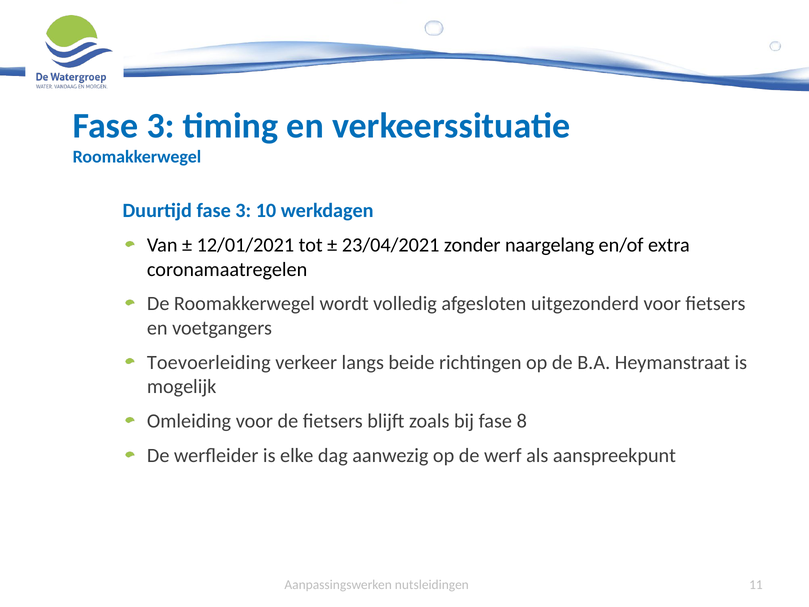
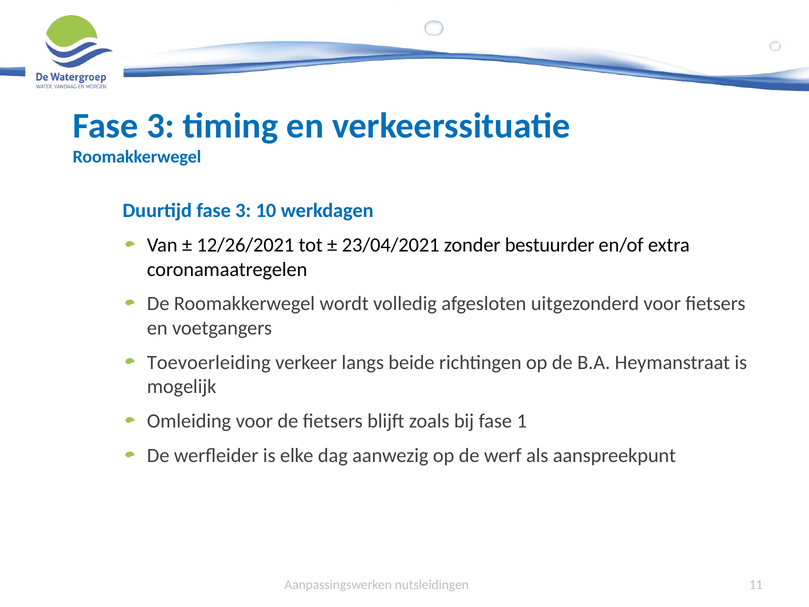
12/01/2021: 12/01/2021 -> 12/26/2021
naargelang: naargelang -> bestuurder
8: 8 -> 1
